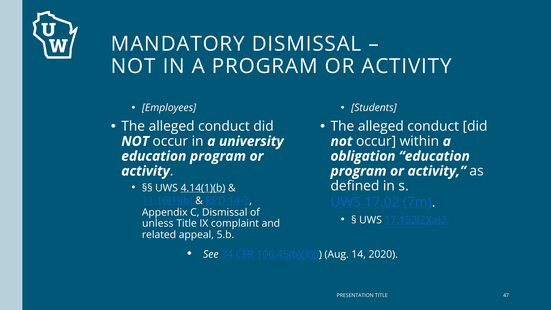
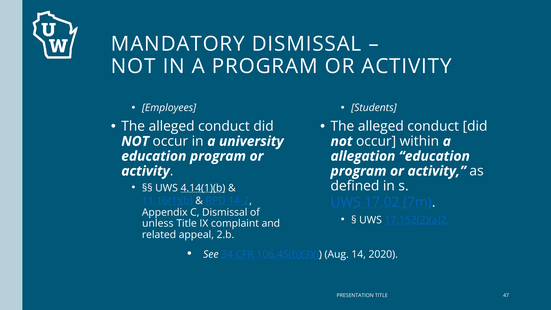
obligation: obligation -> allegation
5.b: 5.b -> 2.b
